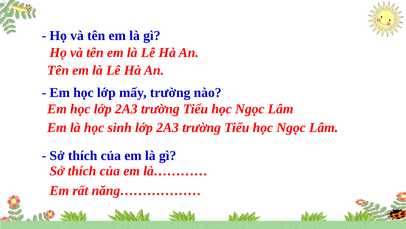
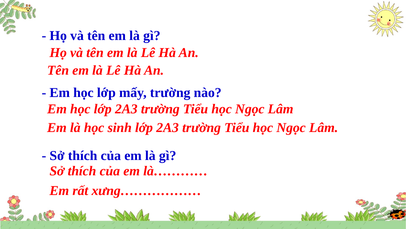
năng………………: năng……………… -> xưng………………
